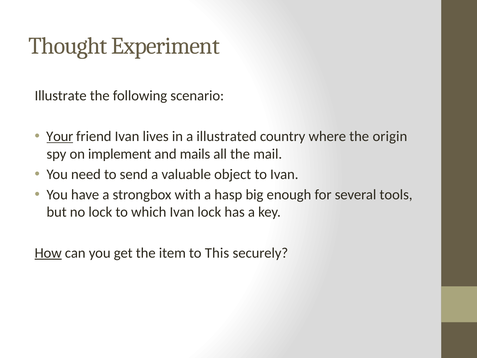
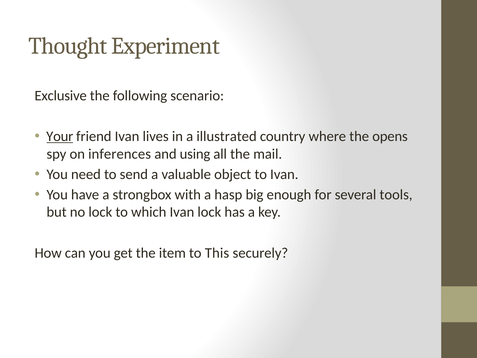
Illustrate: Illustrate -> Exclusive
origin: origin -> opens
implement: implement -> inferences
mails: mails -> using
How underline: present -> none
